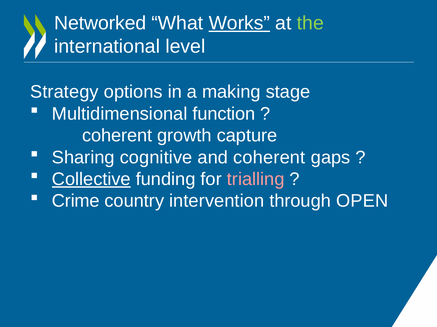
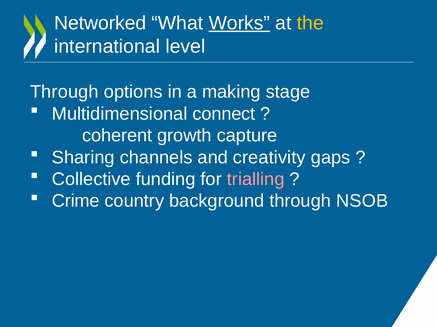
the colour: light green -> yellow
Strategy at (64, 92): Strategy -> Through
function: function -> connect
cognitive: cognitive -> channels
and coherent: coherent -> creativity
Collective underline: present -> none
intervention: intervention -> background
OPEN: OPEN -> NSOB
